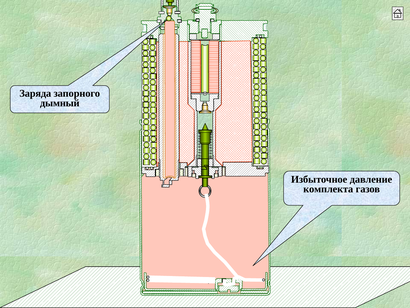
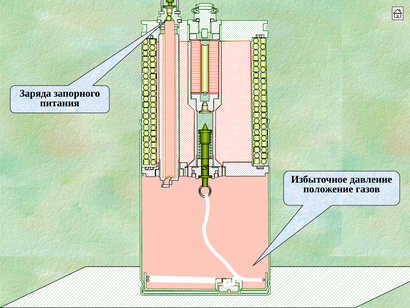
дымный: дымный -> питания
комплекта: комплекта -> положение
